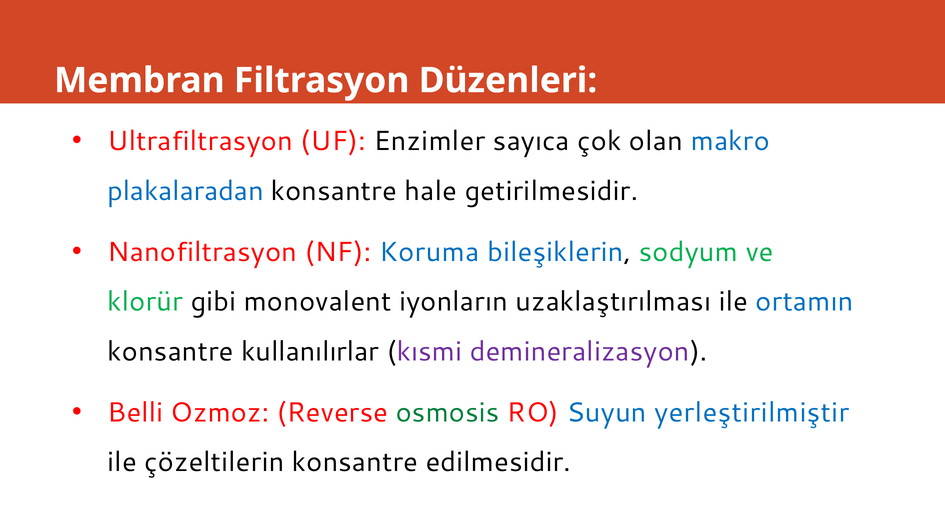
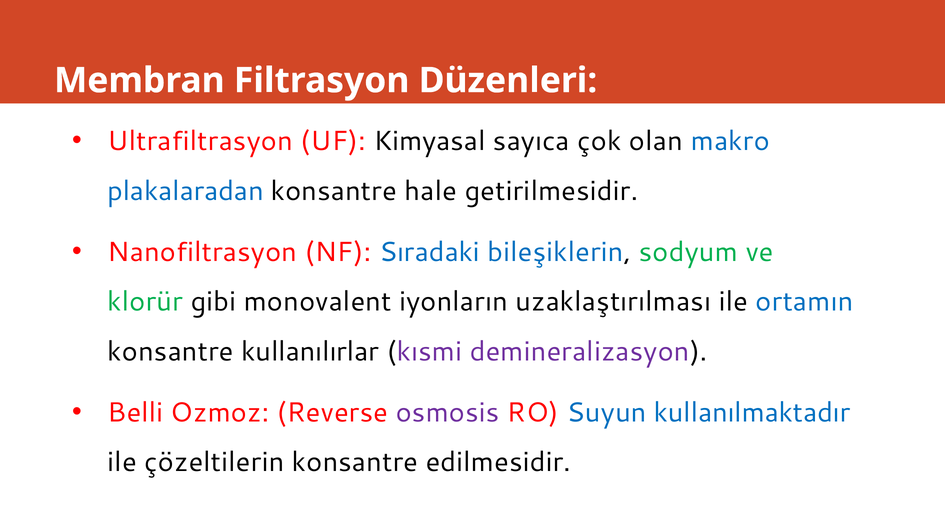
Enzimler: Enzimler -> Kimyasal
Koruma: Koruma -> Sıradaki
osmosis colour: green -> purple
yerleştirilmiştir: yerleştirilmiştir -> kullanılmaktadır
